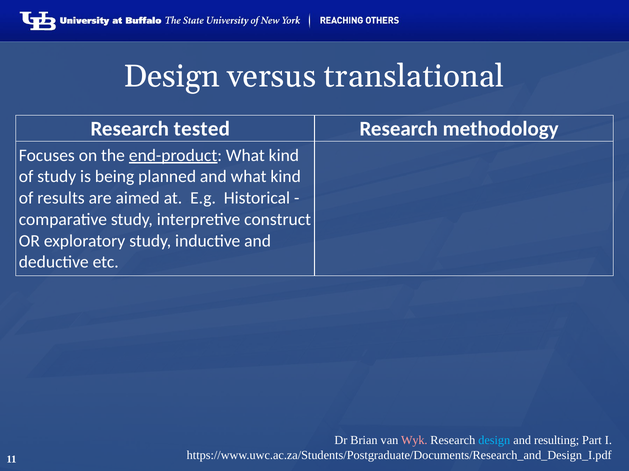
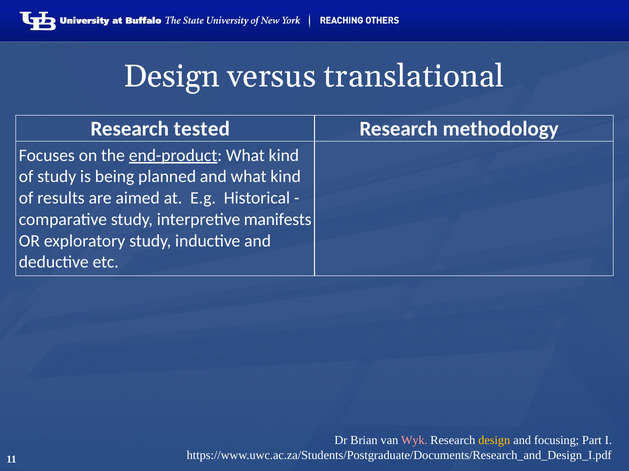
construct: construct -> manifests
design at (494, 441) colour: light blue -> yellow
resulting: resulting -> focusing
